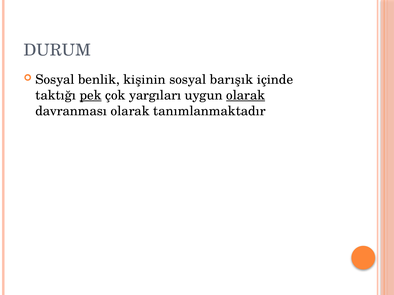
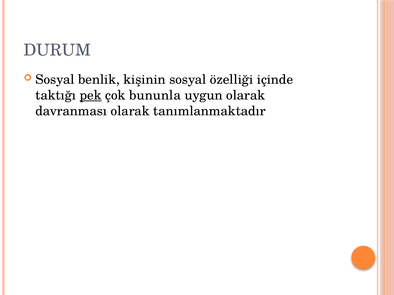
barışık: barışık -> özelliği
yargıları: yargıları -> bununla
olarak at (246, 95) underline: present -> none
